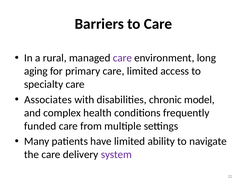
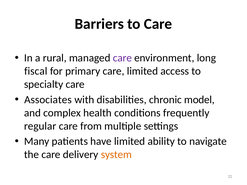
aging: aging -> fiscal
funded: funded -> regular
system colour: purple -> orange
